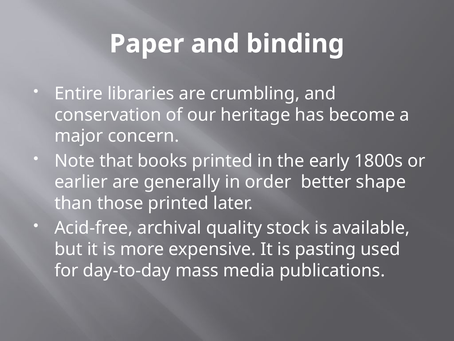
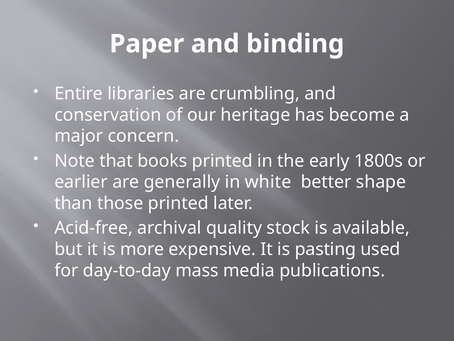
order: order -> white
